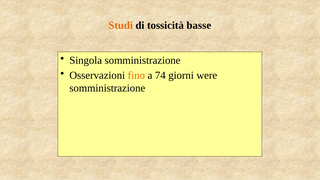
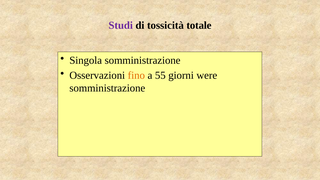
Studi colour: orange -> purple
basse: basse -> totale
74: 74 -> 55
